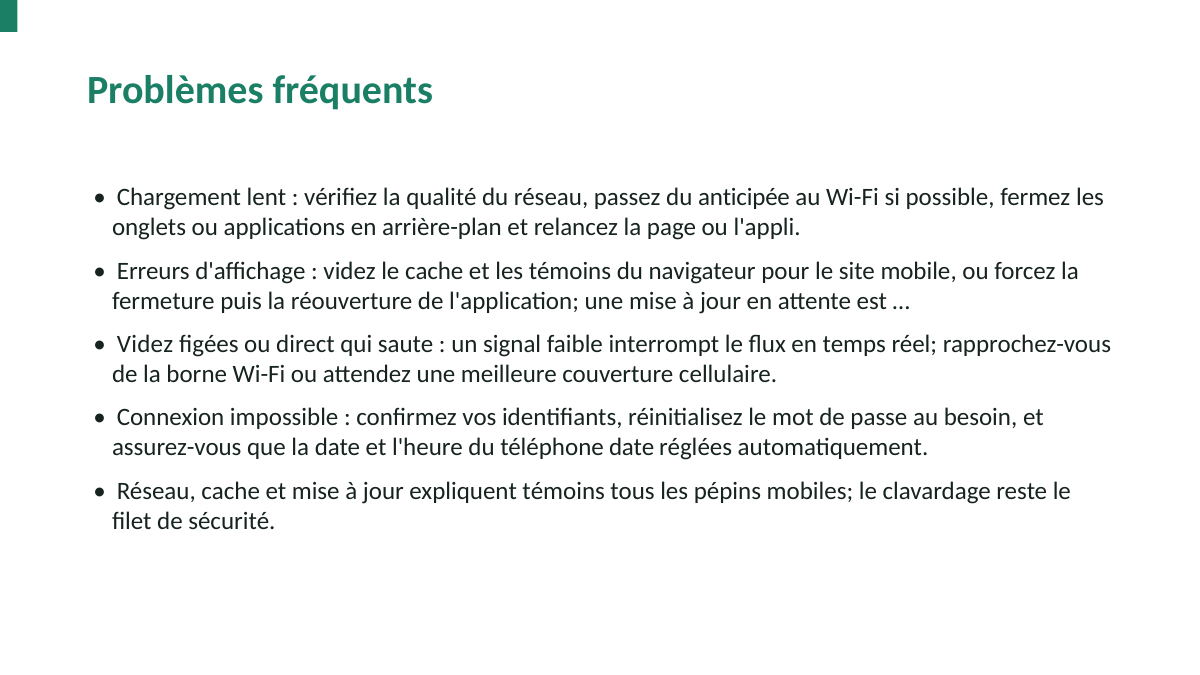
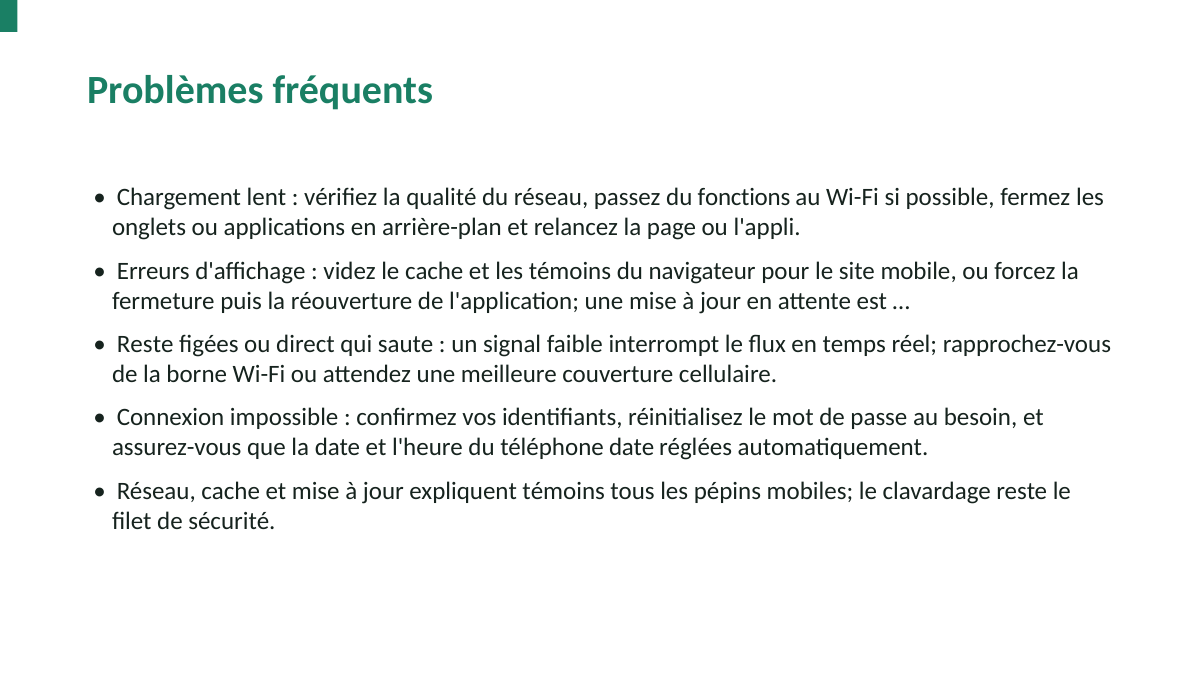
anticipée: anticipée -> fonctions
Videz at (145, 344): Videz -> Reste
